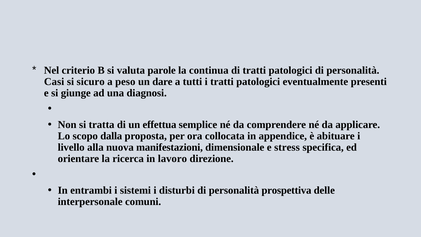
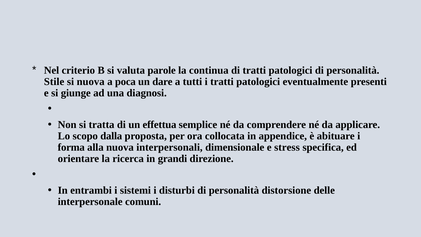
Casi: Casi -> Stile
si sicuro: sicuro -> nuova
peso: peso -> poca
livello: livello -> forma
manifestazioni: manifestazioni -> interpersonali
lavoro: lavoro -> grandi
prospettiva: prospettiva -> distorsione
